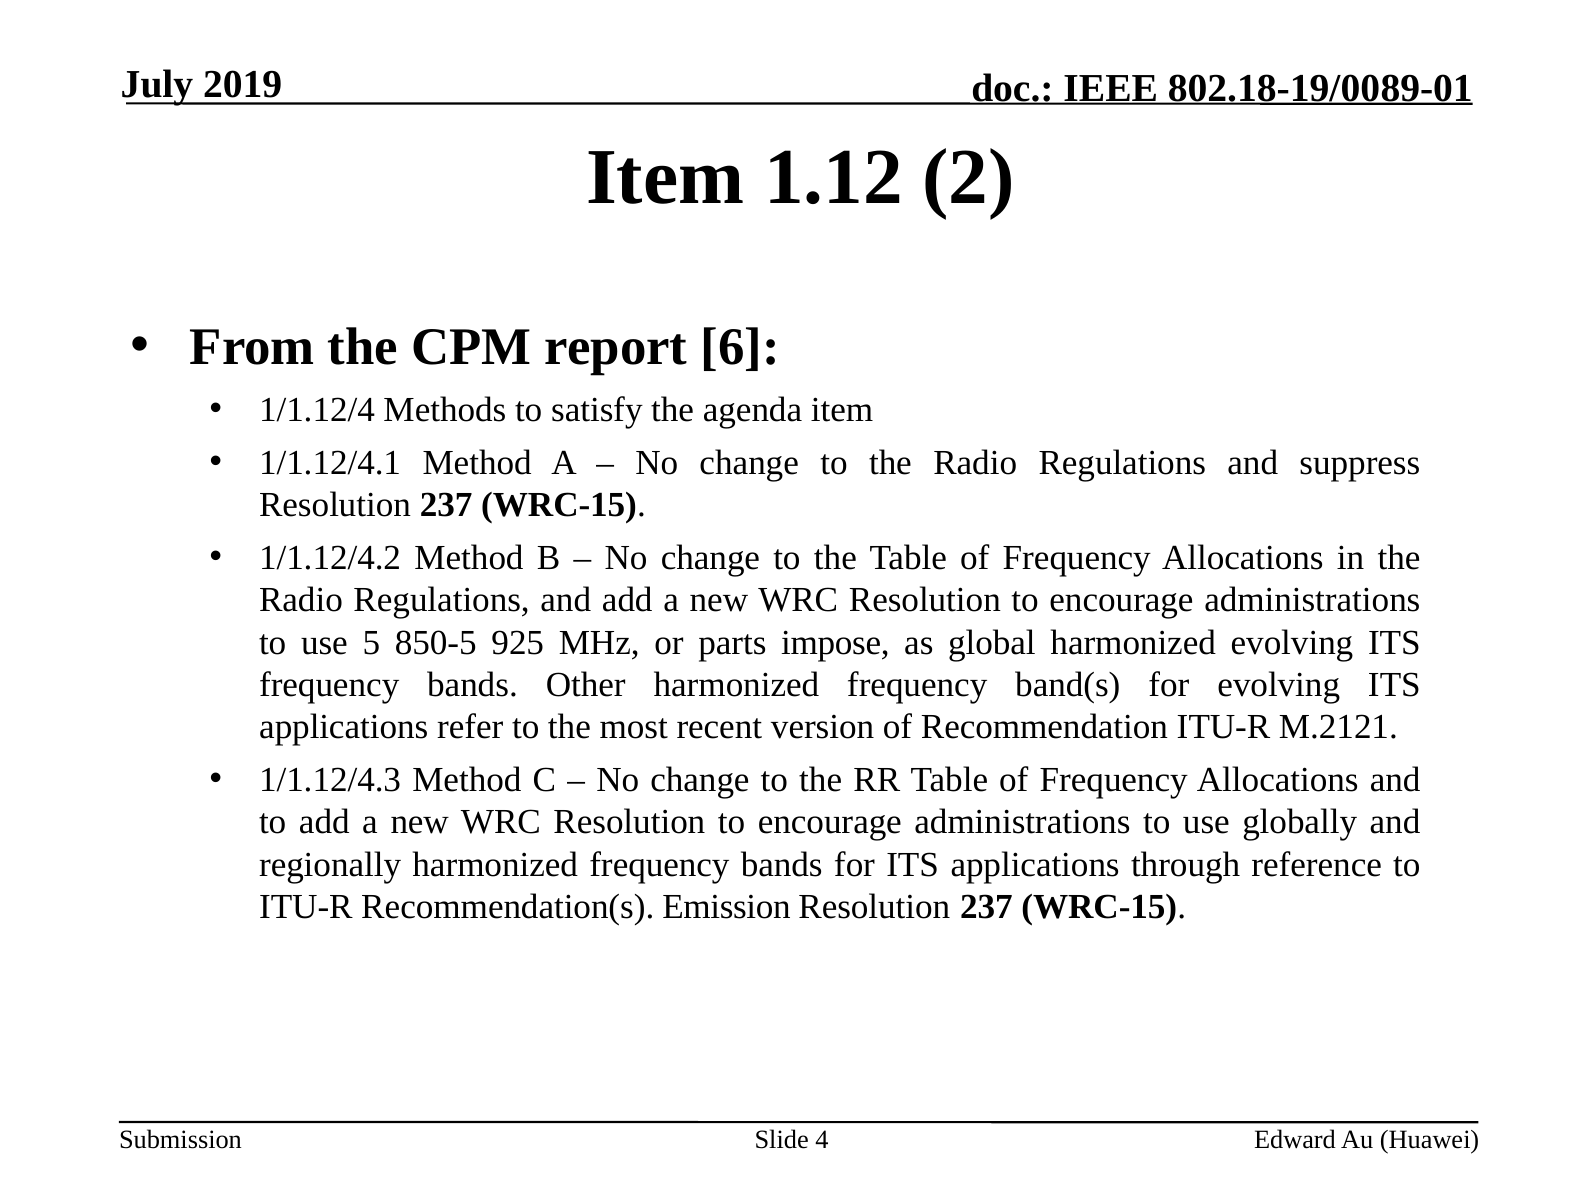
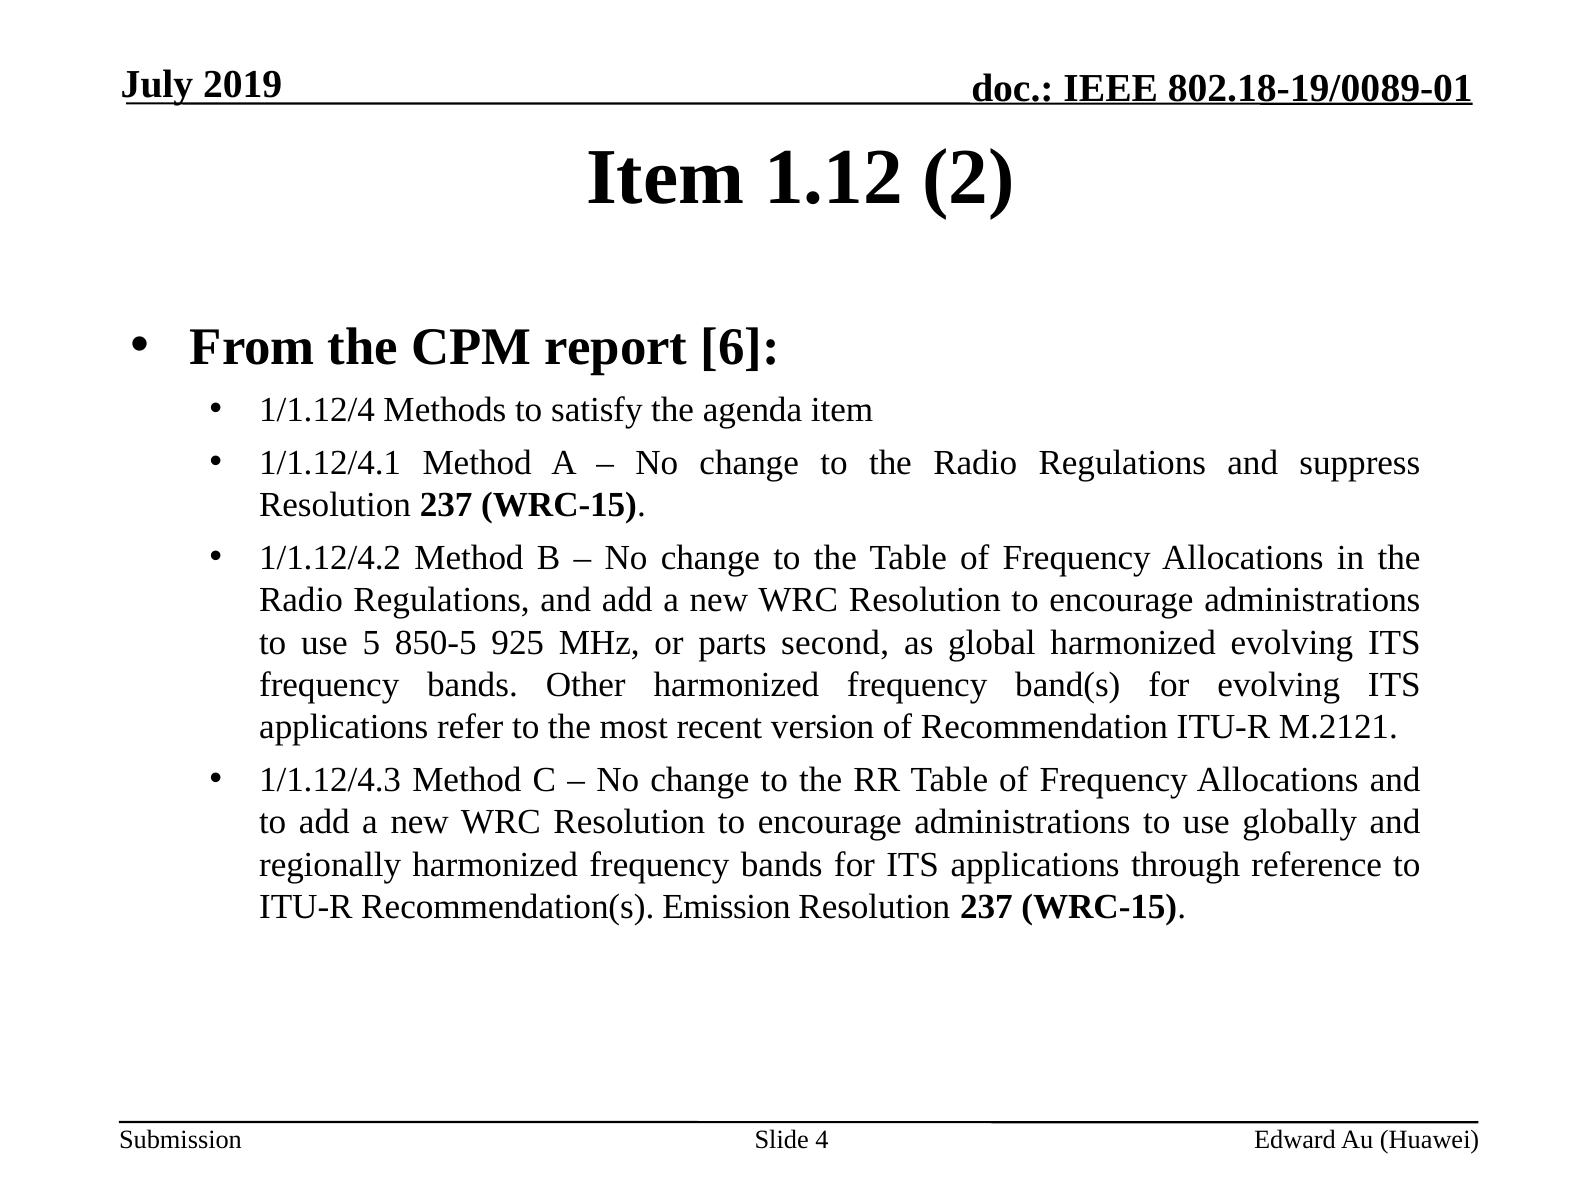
impose: impose -> second
